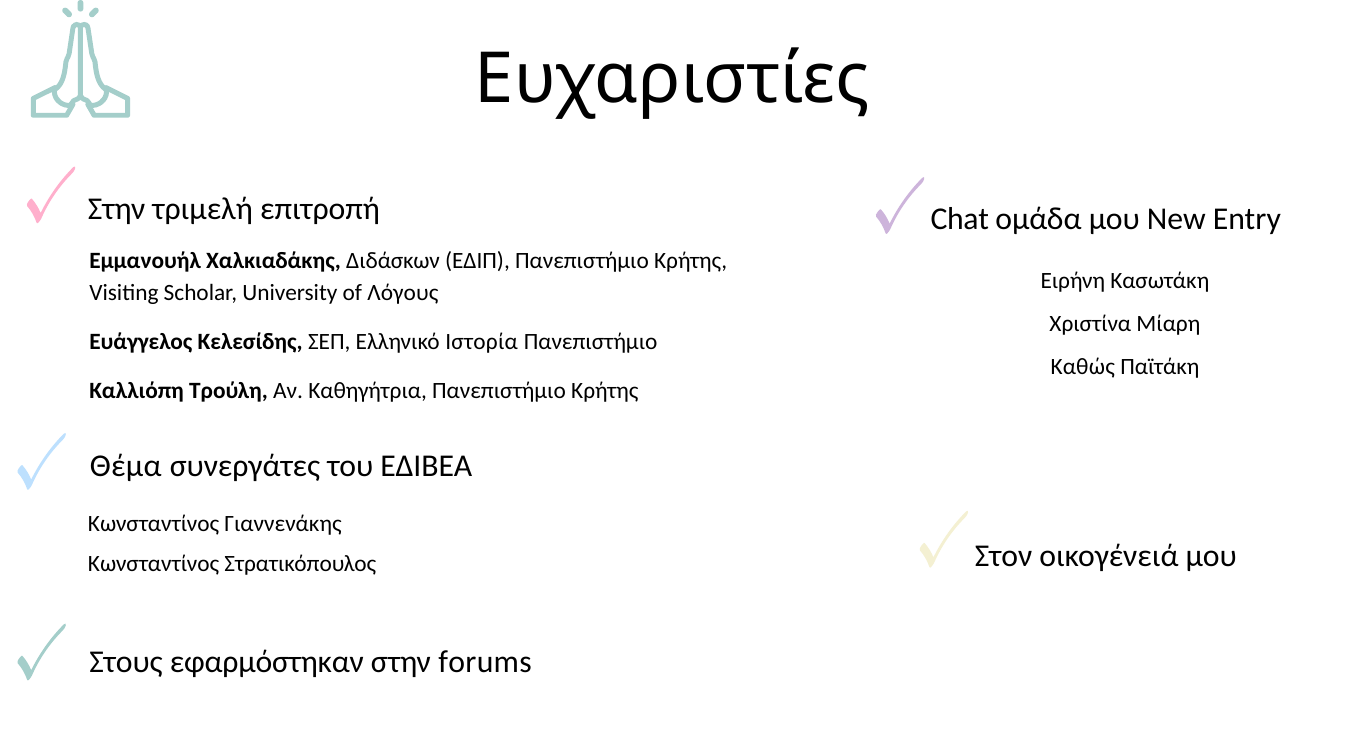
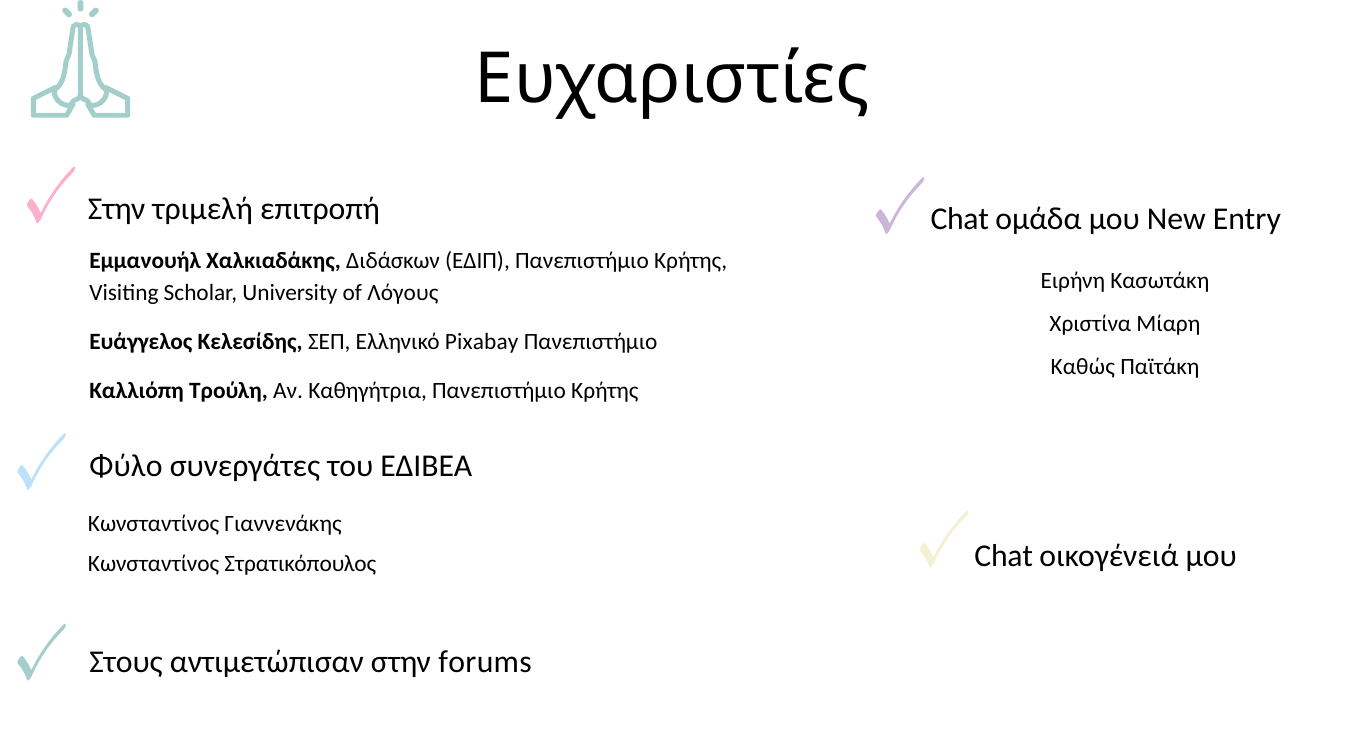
Ιστορία: Ιστορία -> Pixabay
Θέμα: Θέμα -> Φύλο
Στρατικόπουλος Στον: Στον -> Chat
εφαρμόστηκαν: εφαρμόστηκαν -> αντιμετώπισαν
